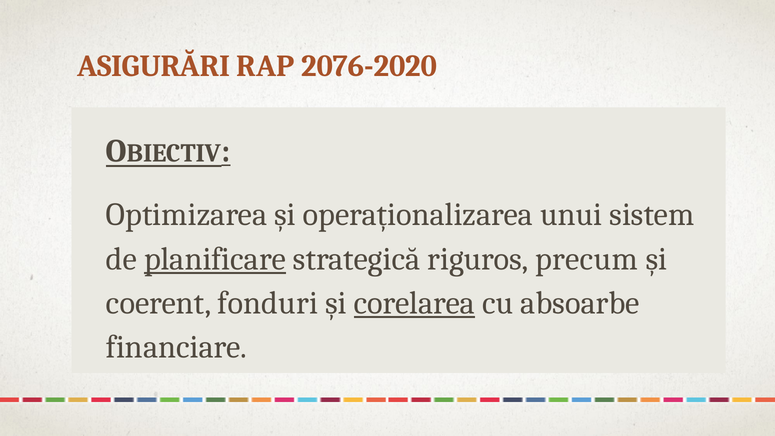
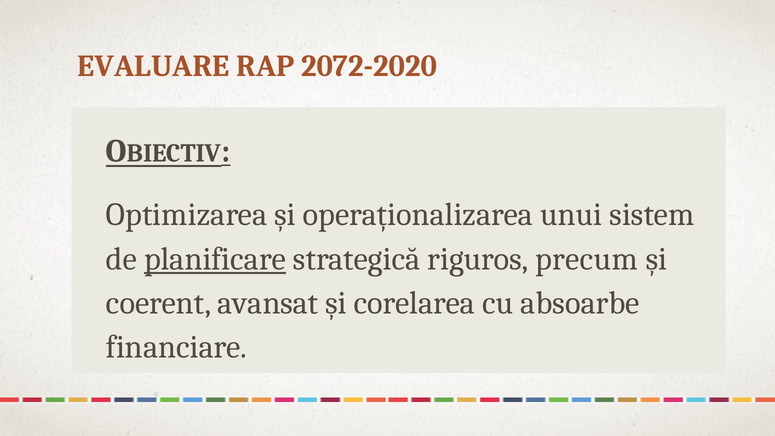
ASIGURĂRI: ASIGURĂRI -> EVALUARE
2076-2020: 2076-2020 -> 2072-2020
fonduri: fonduri -> avansat
corelarea underline: present -> none
